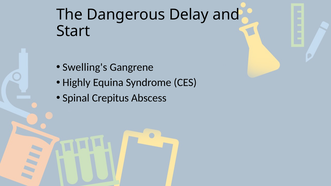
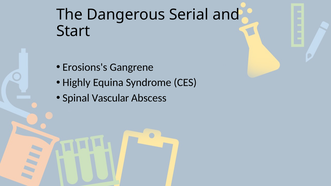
Delay: Delay -> Serial
Swelling's: Swelling's -> Erosions's
Crepitus: Crepitus -> Vascular
